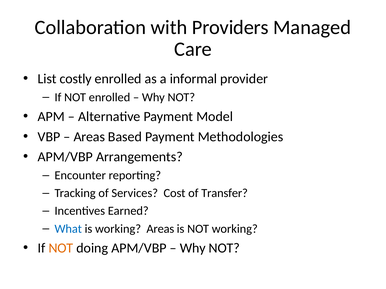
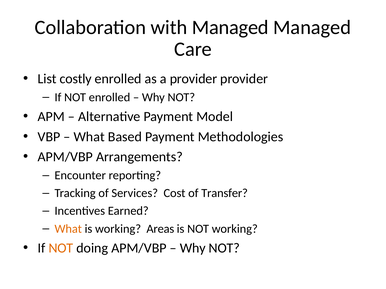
with Providers: Providers -> Managed
a informal: informal -> provider
Areas at (89, 137): Areas -> What
What at (68, 229) colour: blue -> orange
